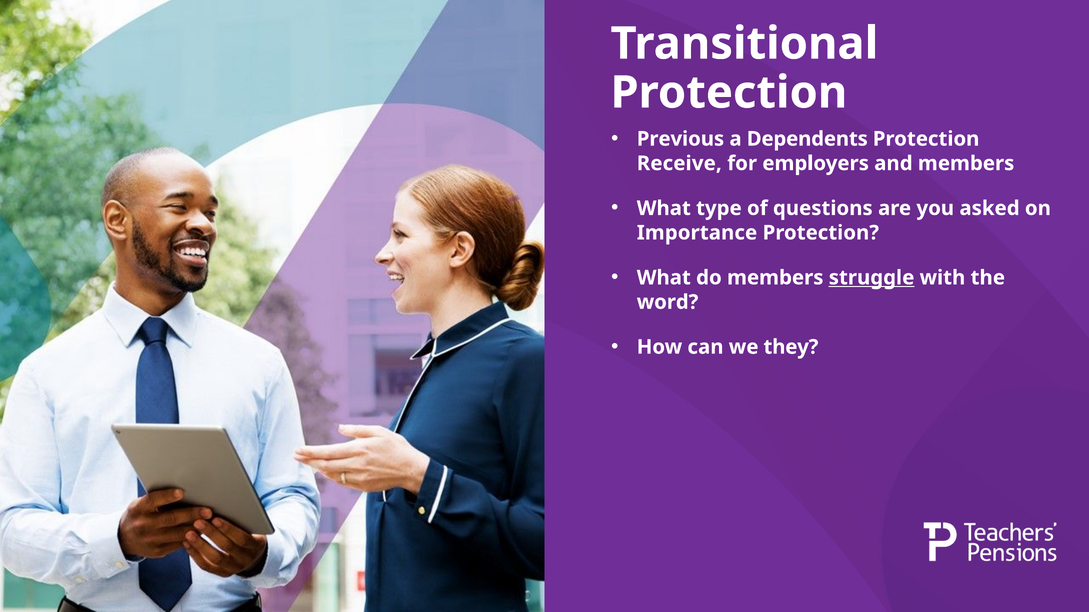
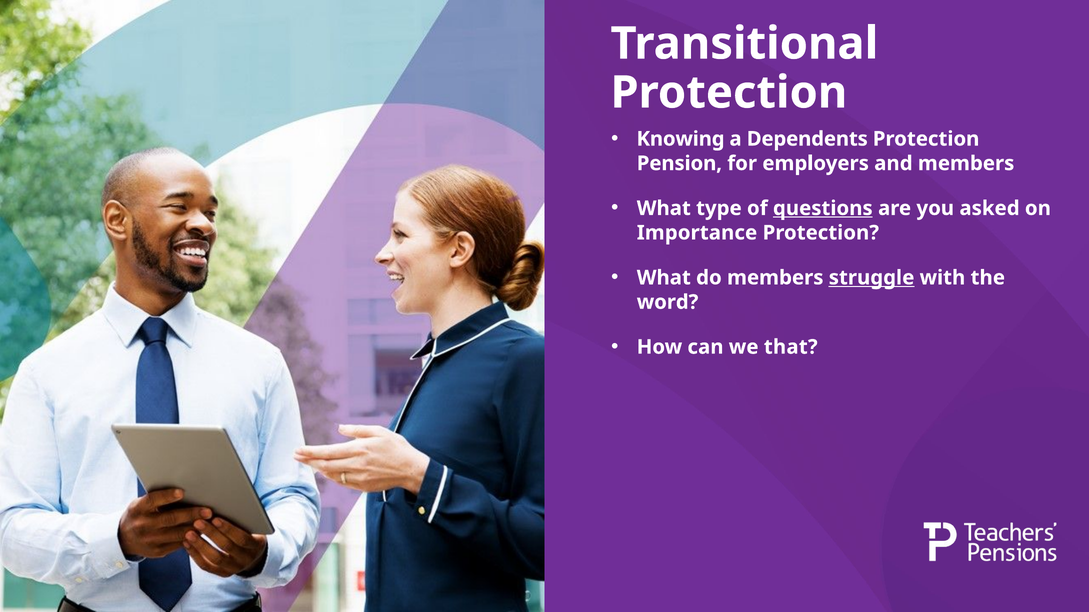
Previous: Previous -> Knowing
Receive: Receive -> Pension
questions underline: none -> present
they: they -> that
